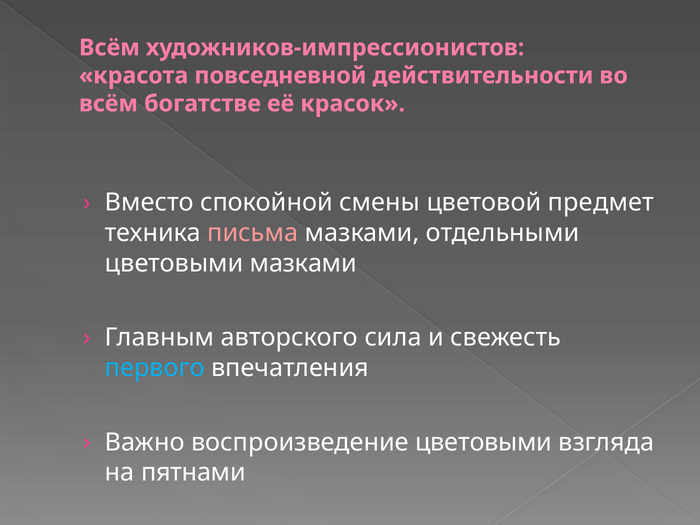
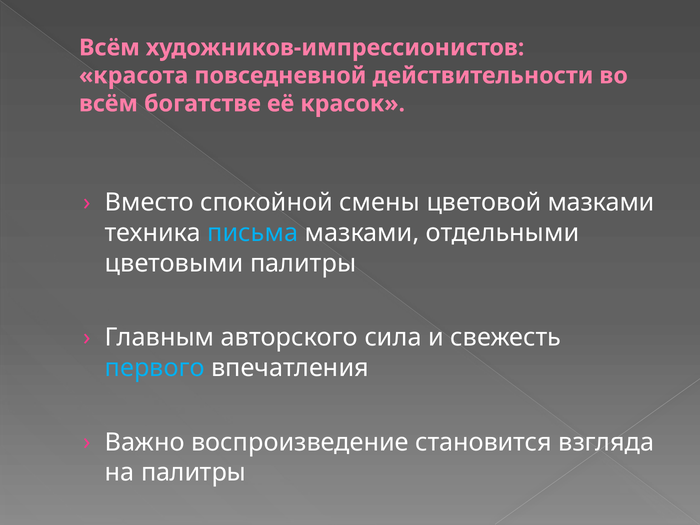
цветовой предмет: предмет -> мазками
письма colour: pink -> light blue
цветовыми мазками: мазками -> палитры
воспроизведение цветовыми: цветовыми -> становится
на пятнами: пятнами -> палитры
